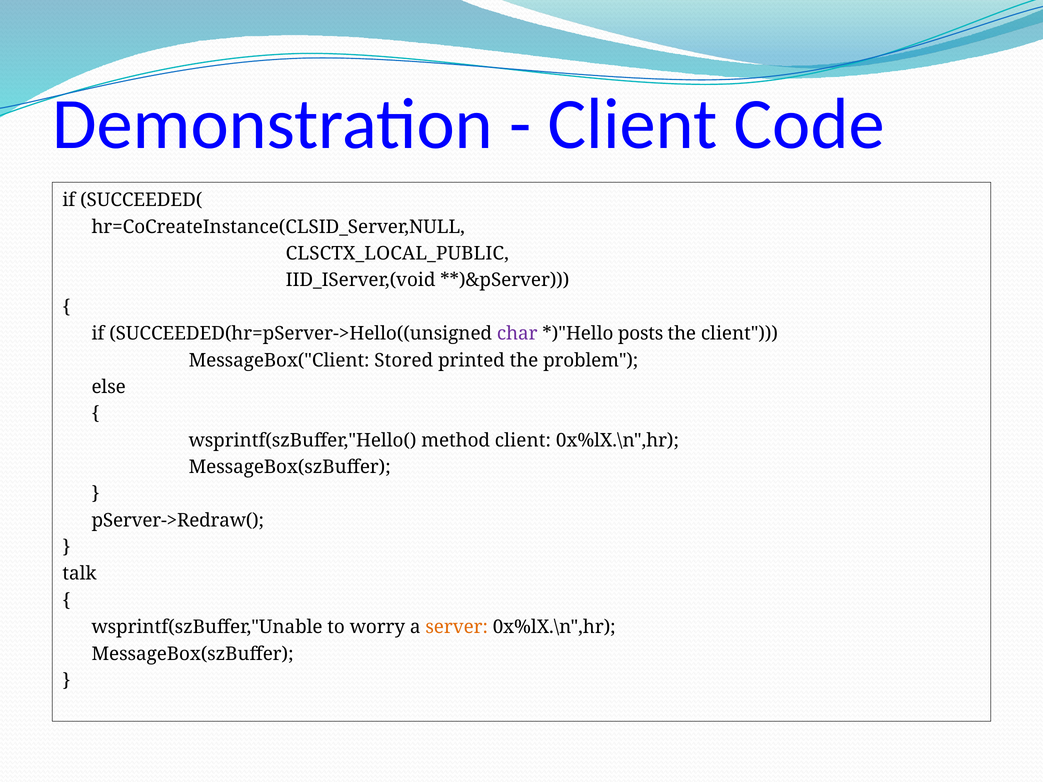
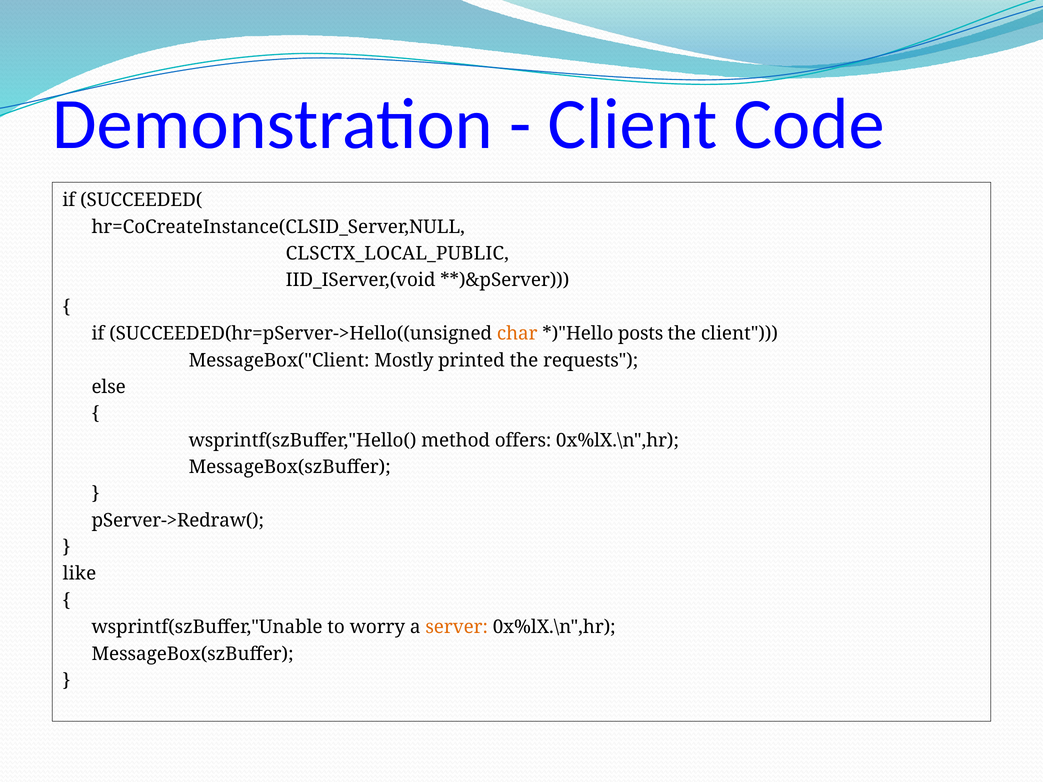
char colour: purple -> orange
Stored: Stored -> Mostly
problem: problem -> requests
method client: client -> offers
talk: talk -> like
